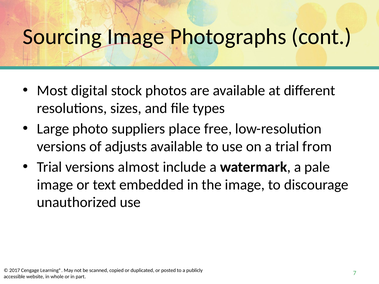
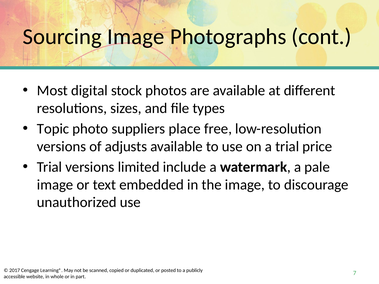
Large: Large -> Topic
from: from -> price
almost: almost -> limited
